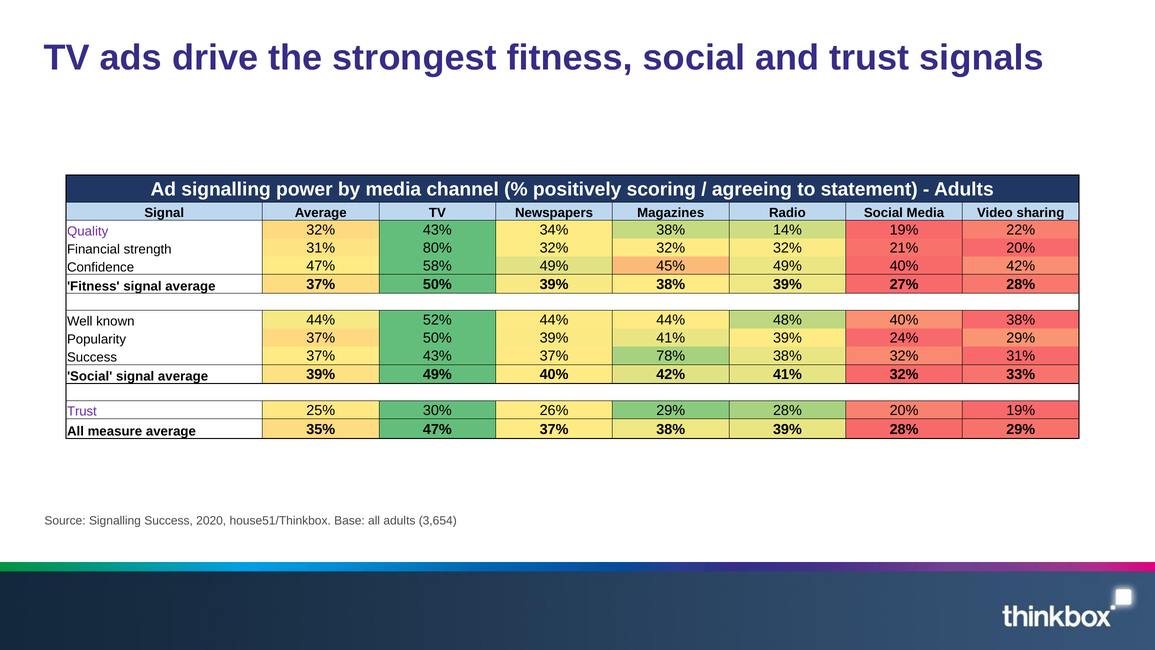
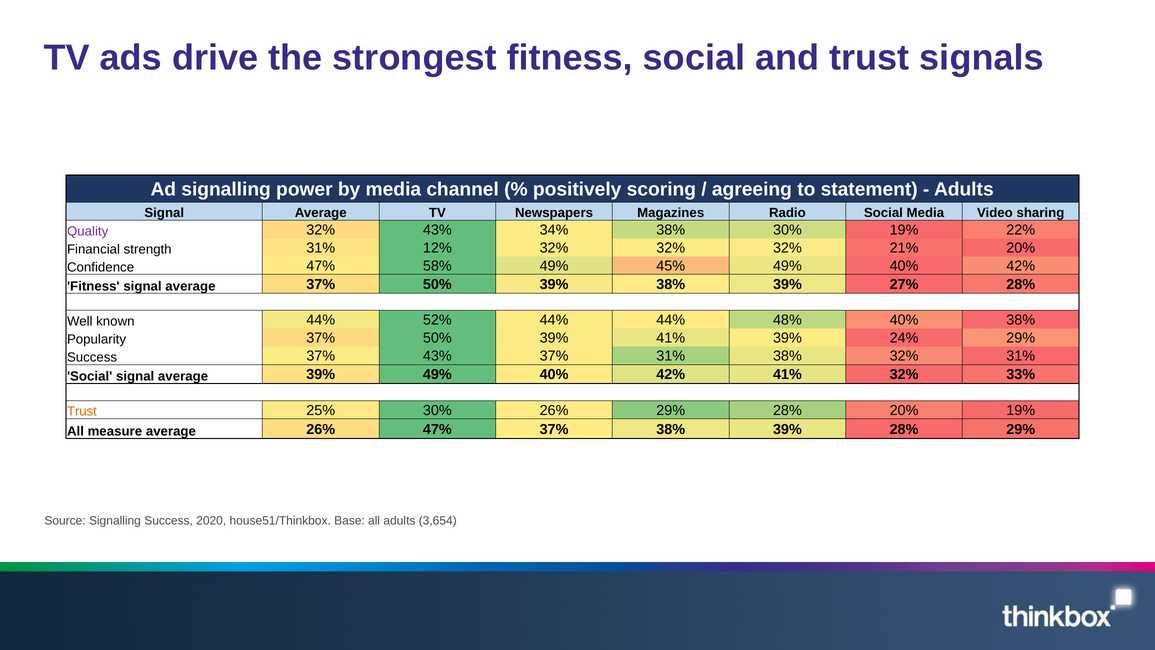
38% 14%: 14% -> 30%
80%: 80% -> 12%
37% 78%: 78% -> 31%
Trust at (82, 411) colour: purple -> orange
average 35%: 35% -> 26%
